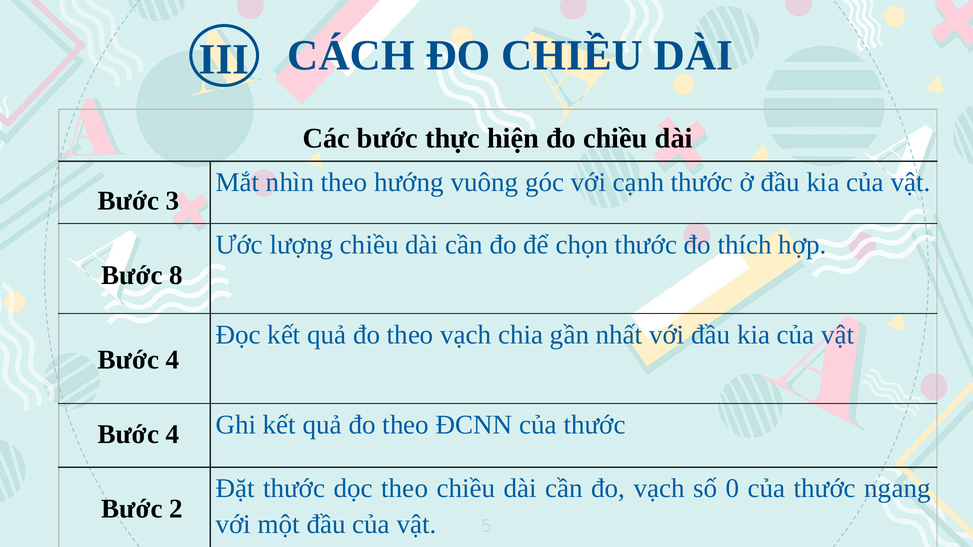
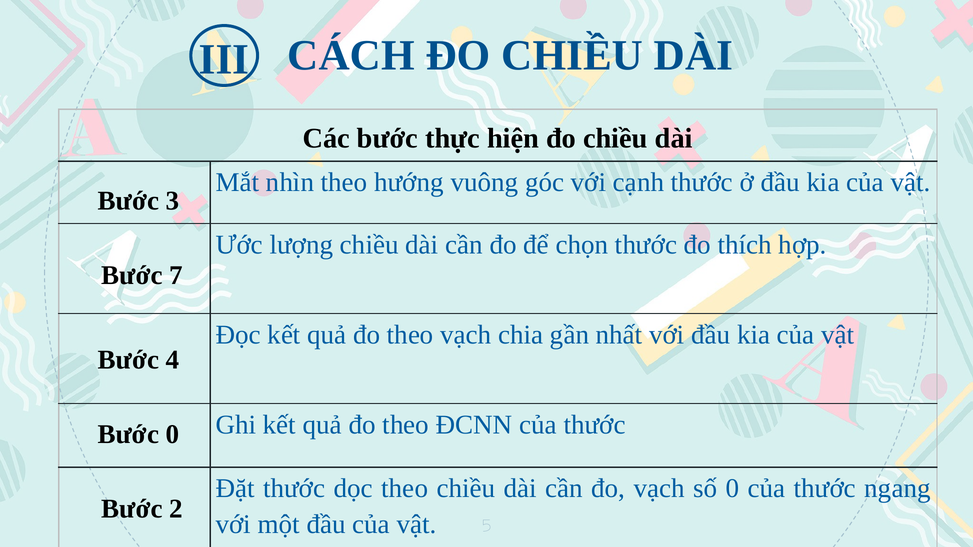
8: 8 -> 7
4 at (172, 435): 4 -> 0
